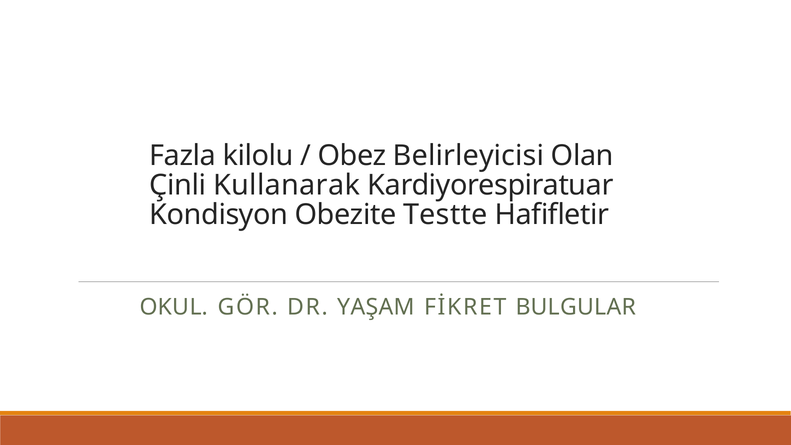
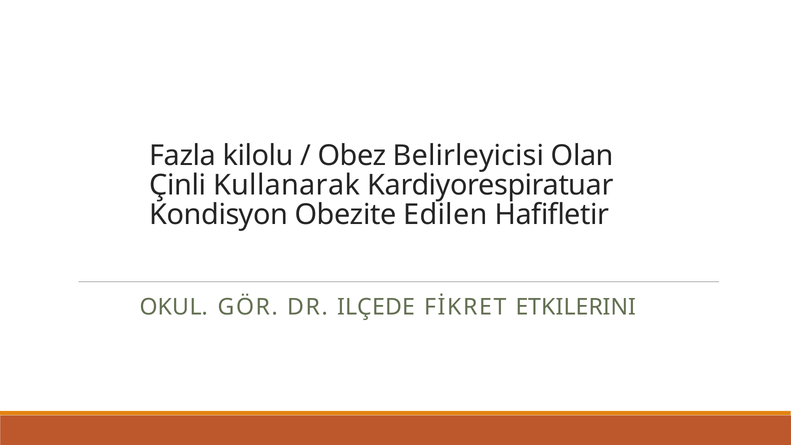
Testte: Testte -> Edilen
YAŞAM: YAŞAM -> ILÇEDE
BULGULAR: BULGULAR -> ETKILERINI
